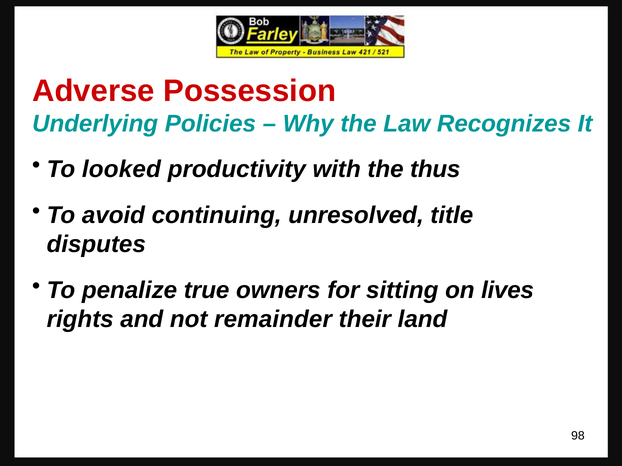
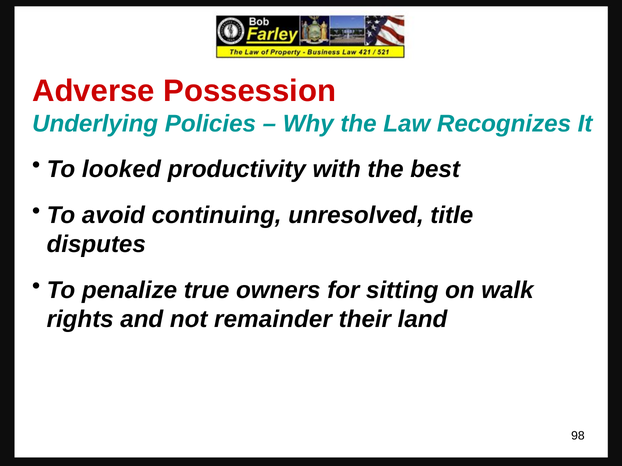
thus: thus -> best
lives: lives -> walk
